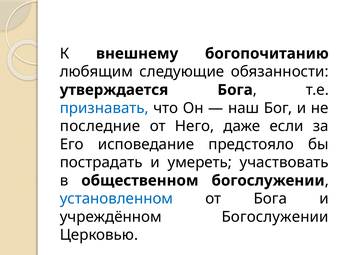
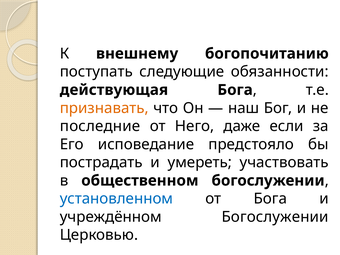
любящим: любящим -> поступать
утверждается: утверждается -> действующая
признавать colour: blue -> orange
